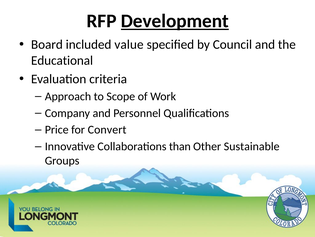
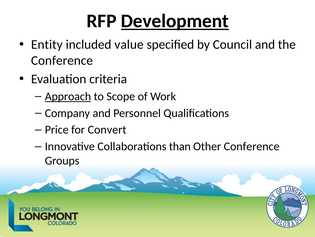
Board: Board -> Entity
Educational at (62, 60): Educational -> Conference
Approach underline: none -> present
Other Sustainable: Sustainable -> Conference
